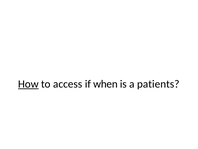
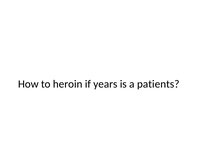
How underline: present -> none
access: access -> heroin
when: when -> years
